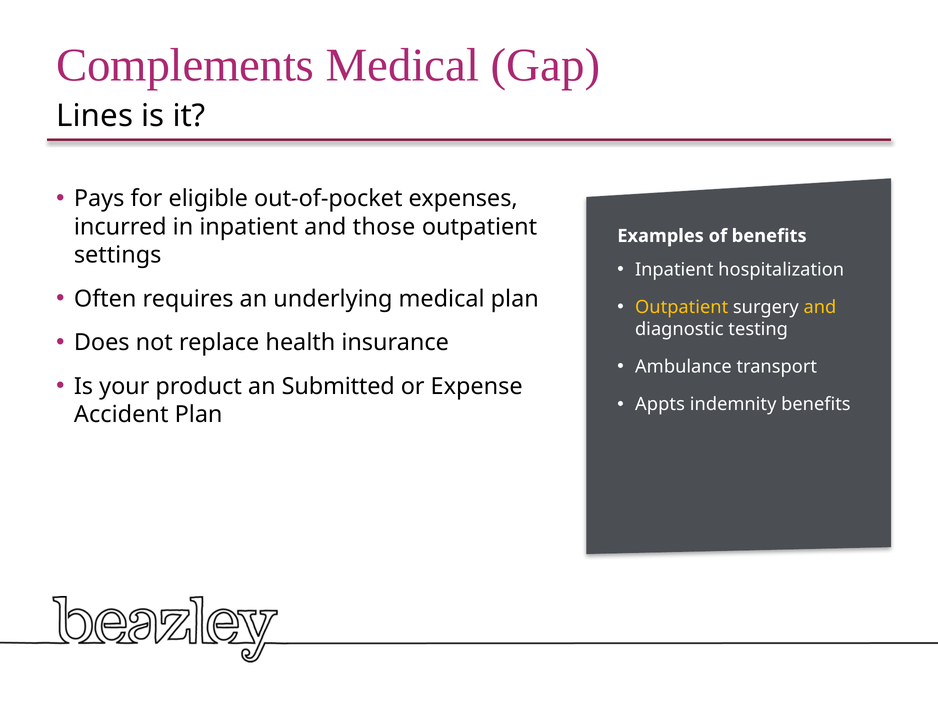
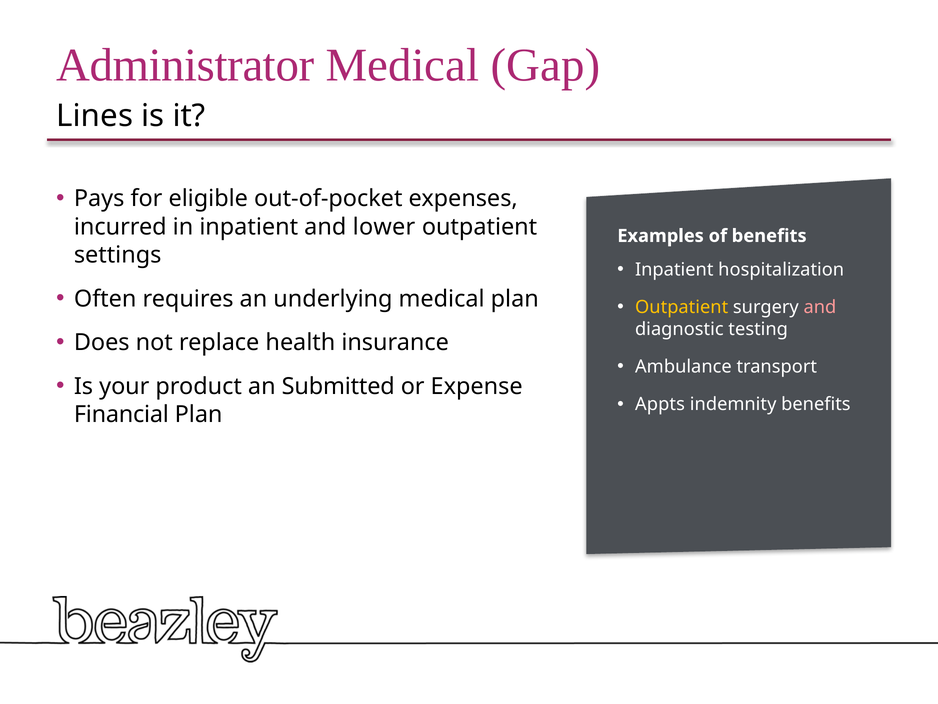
Complements: Complements -> Administrator
those: those -> lower
and at (820, 307) colour: yellow -> pink
Accident: Accident -> Financial
